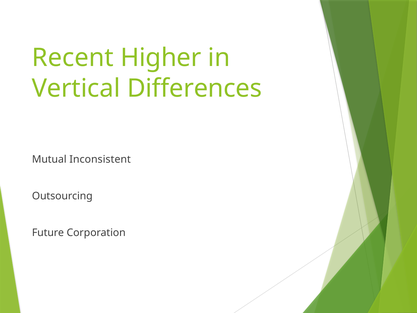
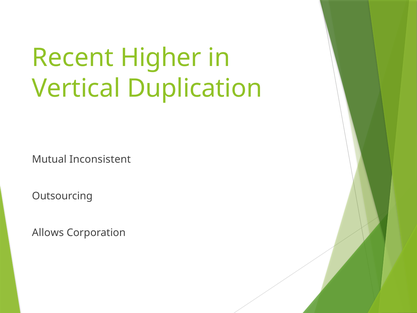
Differences: Differences -> Duplication
Future: Future -> Allows
